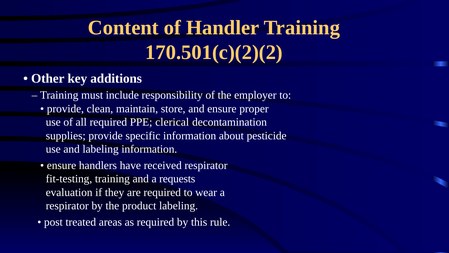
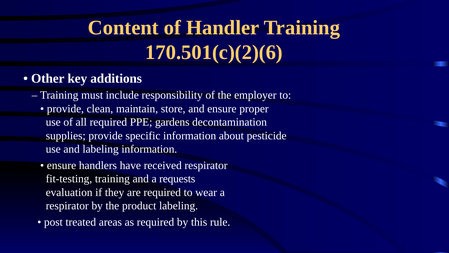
170.501(c)(2)(2: 170.501(c)(2)(2 -> 170.501(c)(2)(6
clerical: clerical -> gardens
